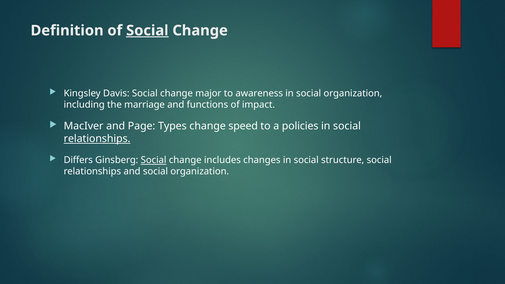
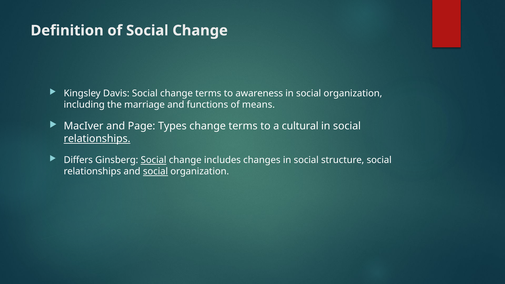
Social at (147, 31) underline: present -> none
Social change major: major -> terms
impact: impact -> means
speed at (243, 126): speed -> terms
policies: policies -> cultural
social at (155, 172) underline: none -> present
